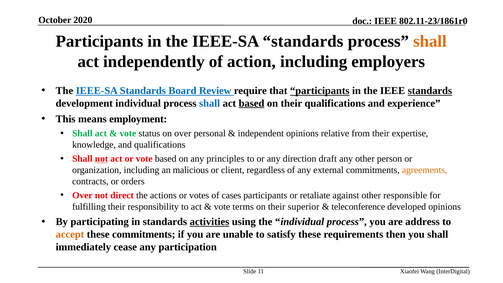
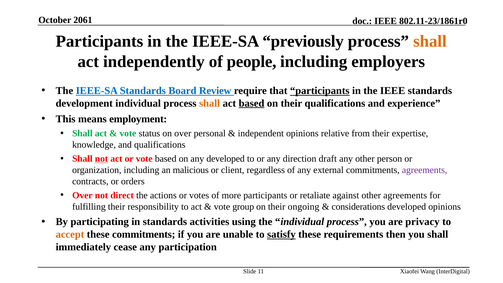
2020: 2020 -> 2061
in the IEEE-SA standards: standards -> previously
action: action -> people
standards at (430, 91) underline: present -> none
shall at (210, 103) colour: blue -> orange
any principles: principles -> developed
agreements at (425, 170) colour: orange -> purple
cases: cases -> more
other responsible: responsible -> agreements
terms: terms -> group
superior: superior -> ongoing
teleconference: teleconference -> considerations
activities underline: present -> none
address: address -> privacy
satisfy underline: none -> present
